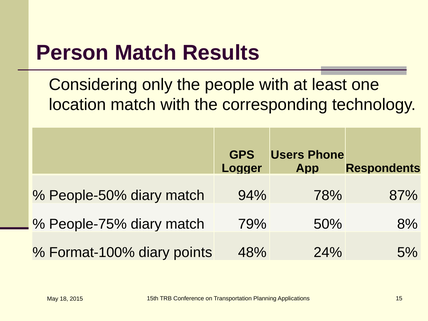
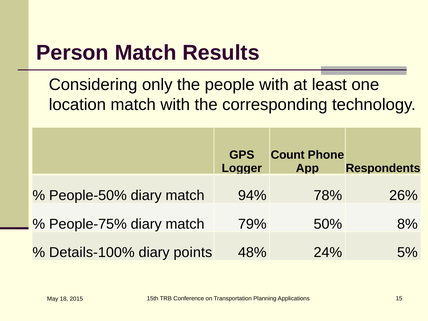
Users: Users -> Count
87%: 87% -> 26%
Format-100%: Format-100% -> Details-100%
